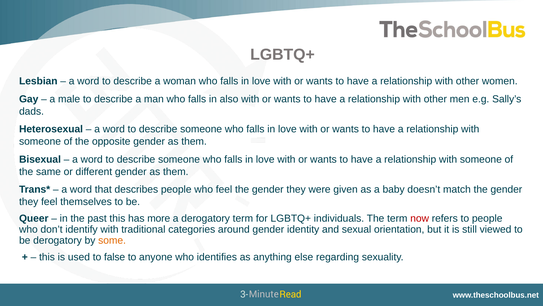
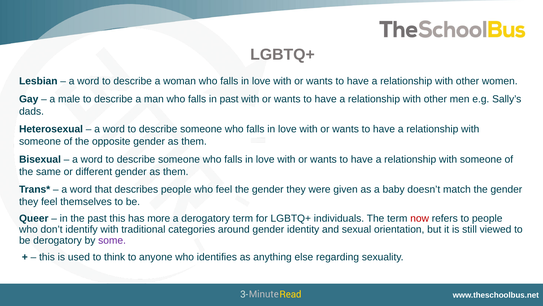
in also: also -> past
some colour: orange -> purple
false: false -> think
